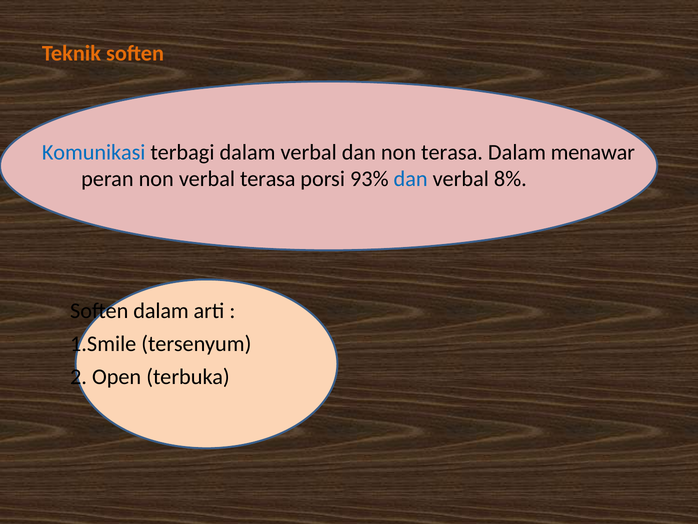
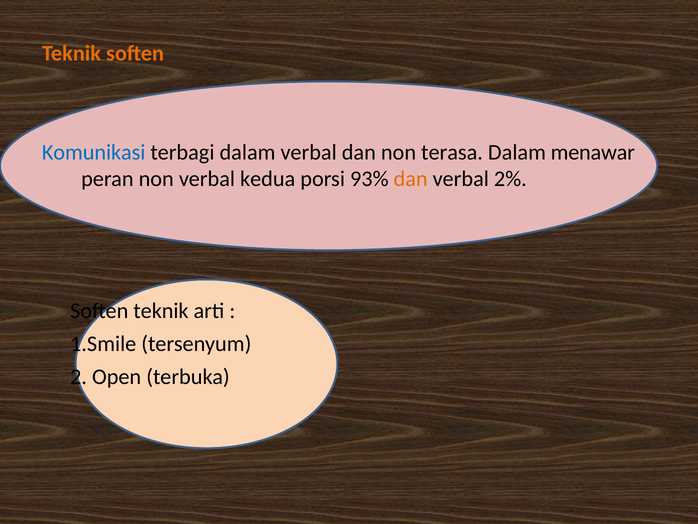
verbal terasa: terasa -> kedua
dan at (411, 179) colour: blue -> orange
8%: 8% -> 2%
Soften dalam: dalam -> teknik
